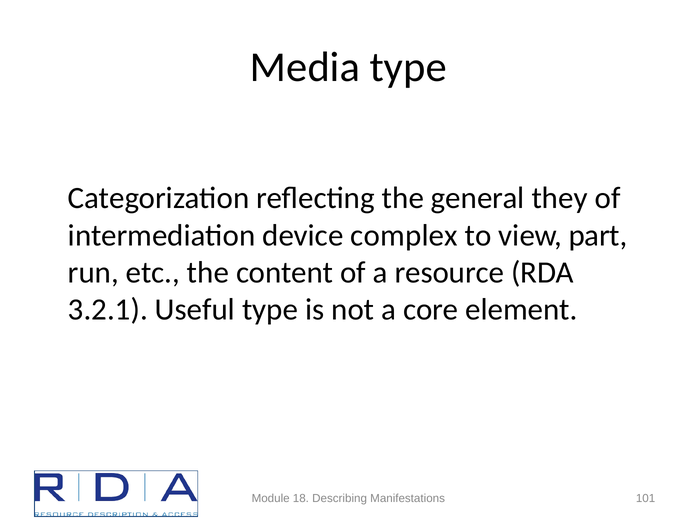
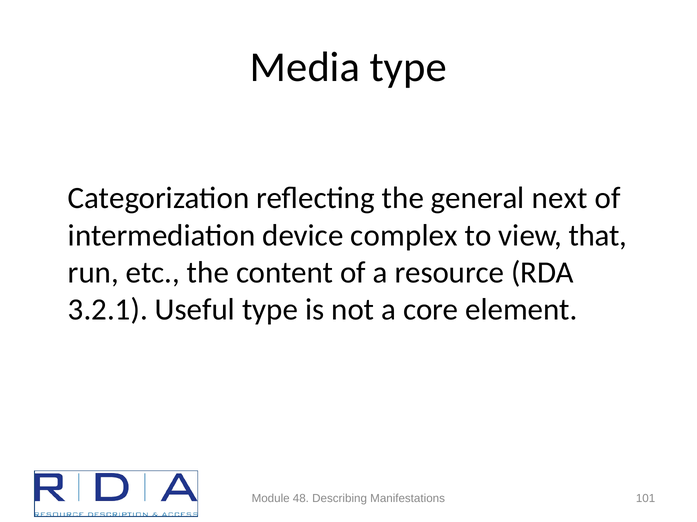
they: they -> next
part: part -> that
18: 18 -> 48
